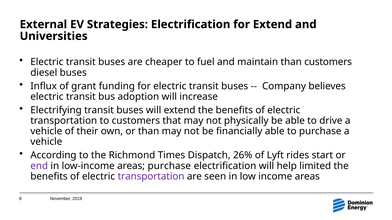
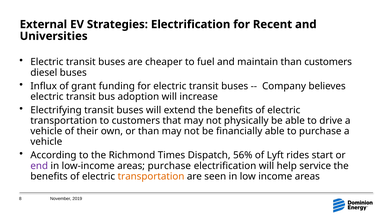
for Extend: Extend -> Recent
26%: 26% -> 56%
limited: limited -> service
transportation at (151, 177) colour: purple -> orange
